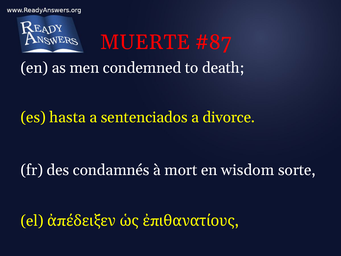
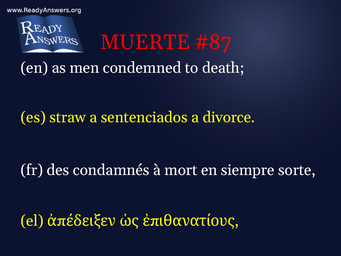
hasta: hasta -> straw
wisdom: wisdom -> siempre
